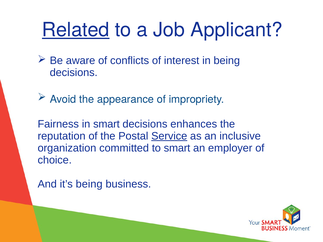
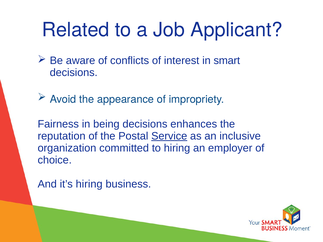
Related underline: present -> none
in being: being -> smart
in smart: smart -> being
to smart: smart -> hiring
it’s being: being -> hiring
